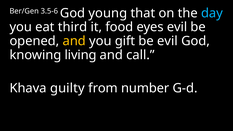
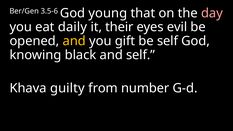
day colour: light blue -> pink
third: third -> daily
food: food -> their
be evil: evil -> self
living: living -> black
and call: call -> self
